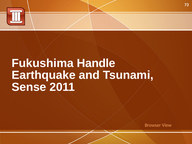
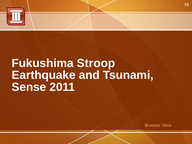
Handle: Handle -> Stroop
